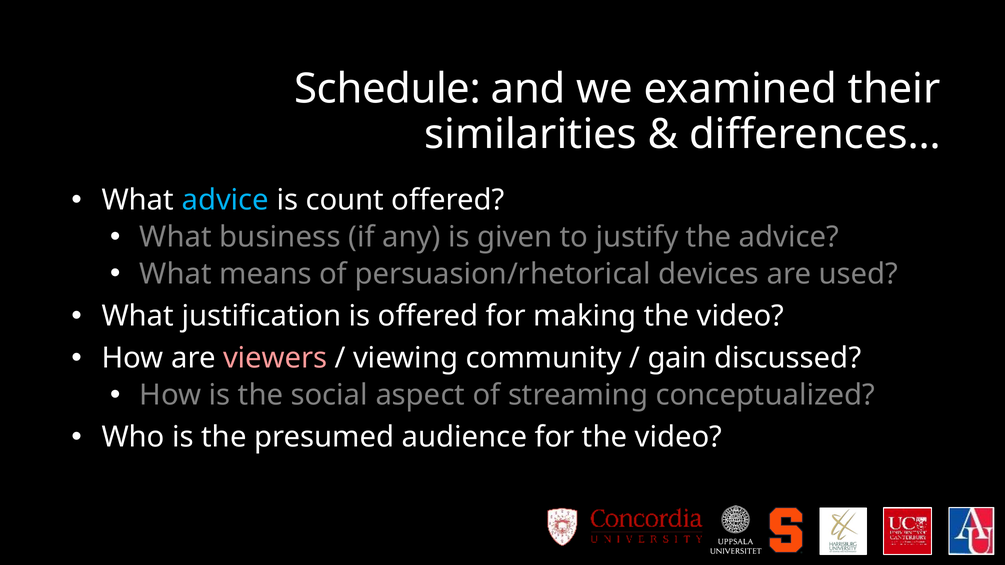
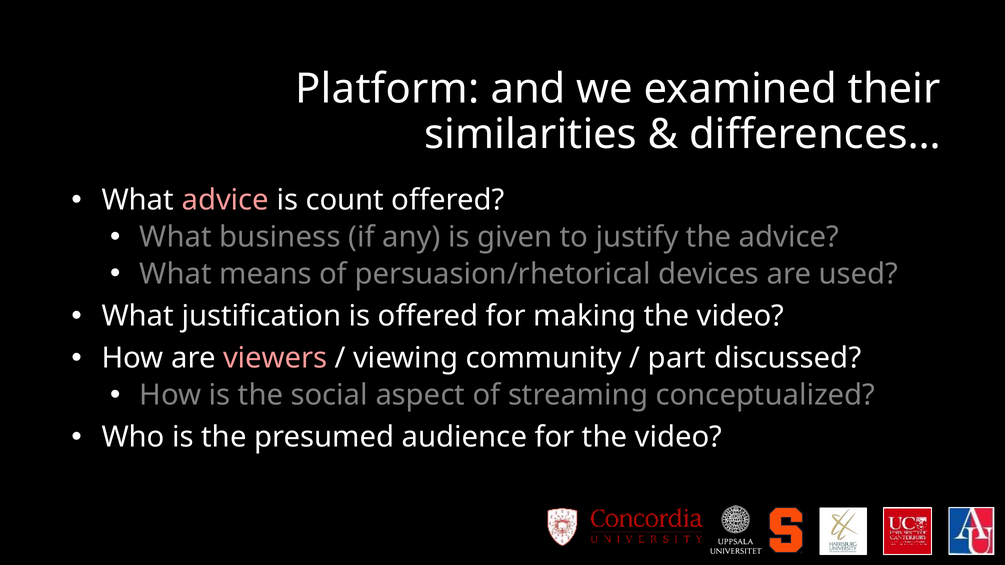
Schedule: Schedule -> Platform
advice at (225, 200) colour: light blue -> pink
gain: gain -> part
